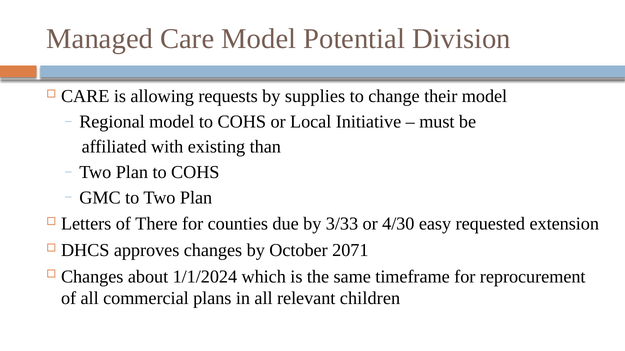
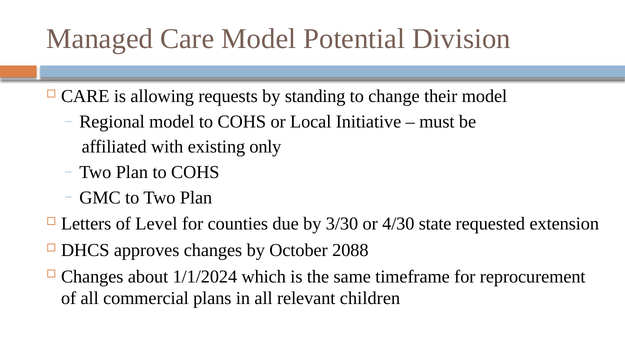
supplies: supplies -> standing
than: than -> only
There: There -> Level
3/33: 3/33 -> 3/30
easy: easy -> state
2071: 2071 -> 2088
